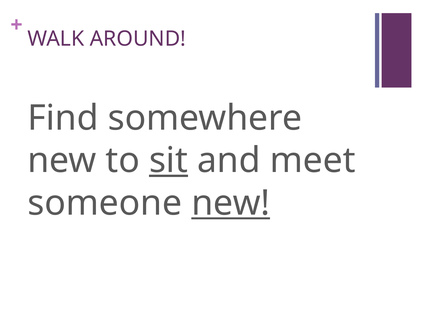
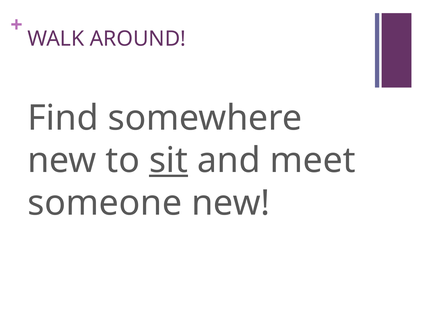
new at (231, 203) underline: present -> none
